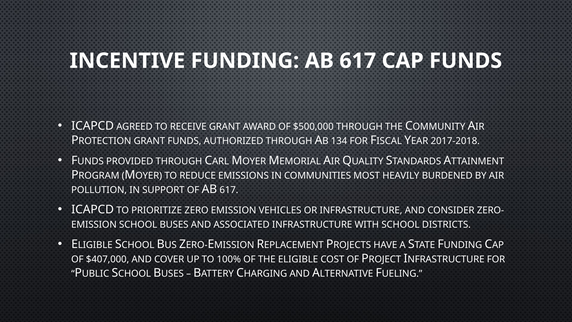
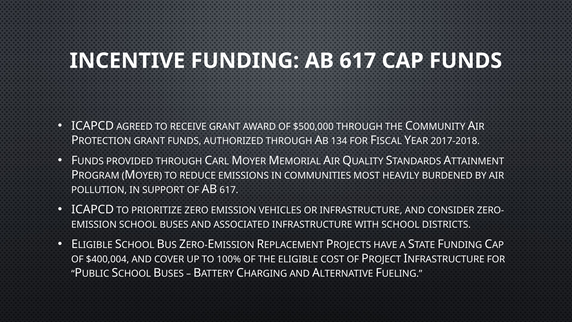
$407,000: $407,000 -> $400,004
